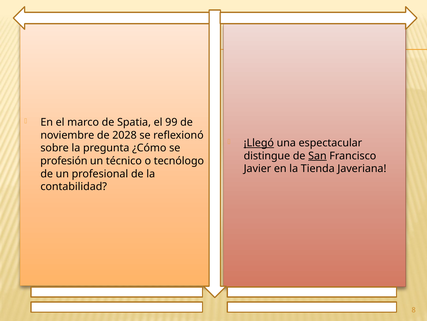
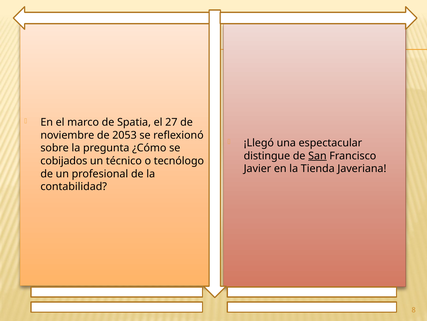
99: 99 -> 27
2028: 2028 -> 2053
¡Llegó underline: present -> none
profesión: profesión -> cobijados
